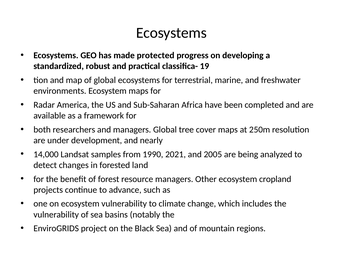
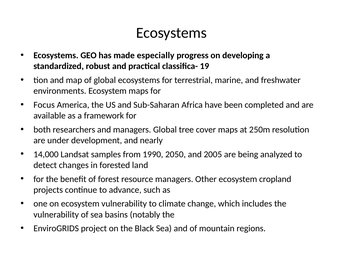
protected: protected -> especially
Radar: Radar -> Focus
2021: 2021 -> 2050
